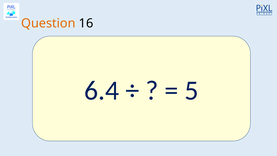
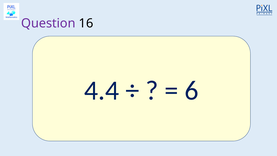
Question colour: orange -> purple
6.4: 6.4 -> 4.4
5: 5 -> 6
